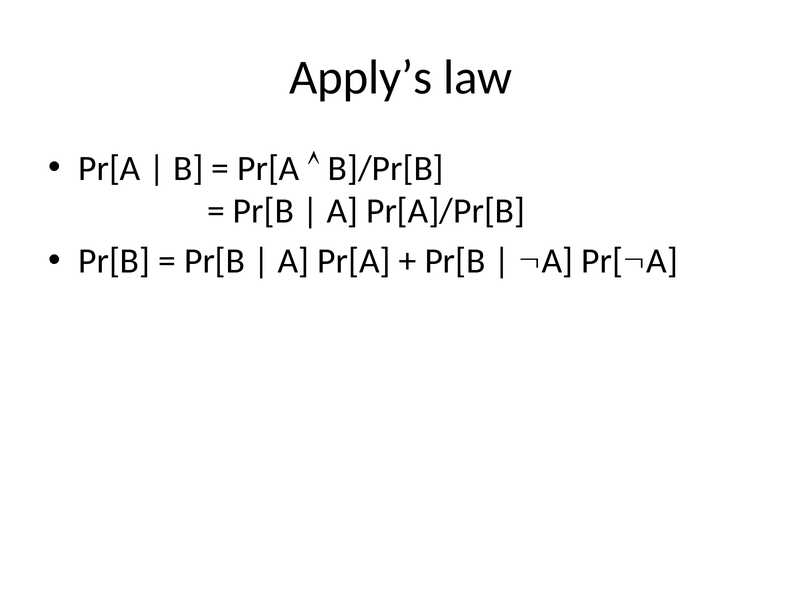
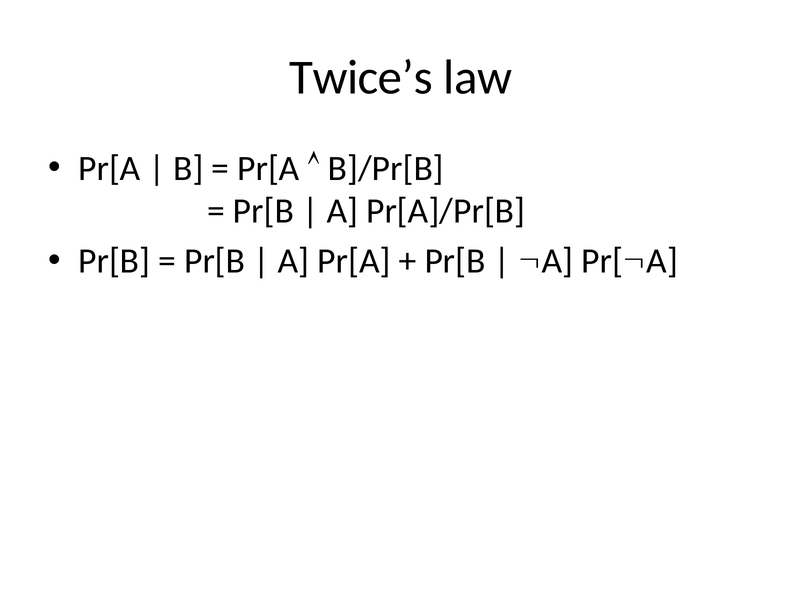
Apply’s: Apply’s -> Twice’s
